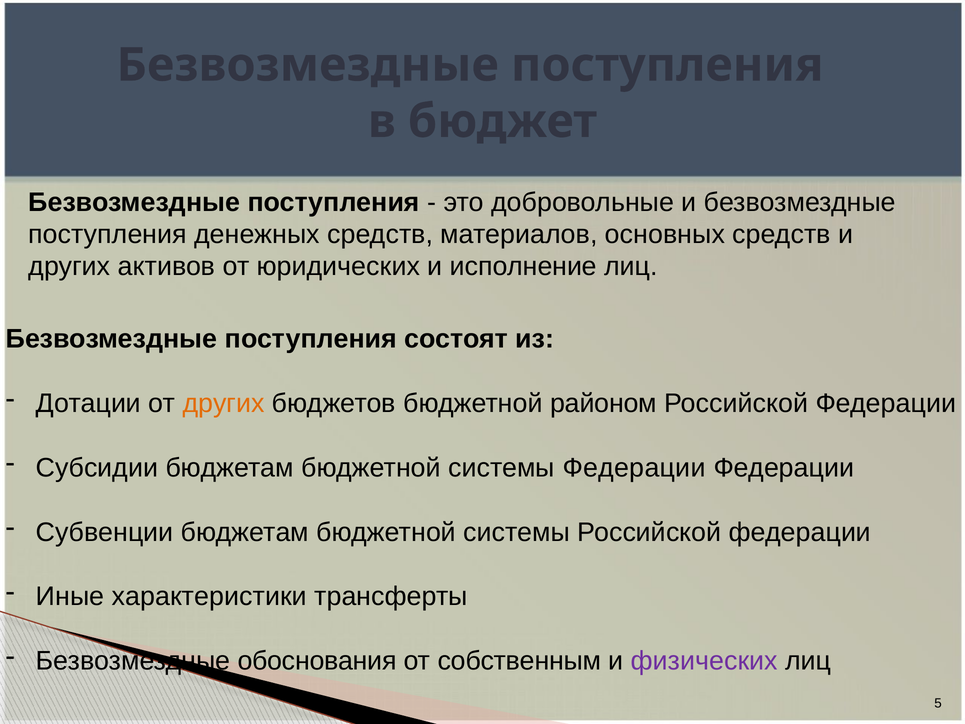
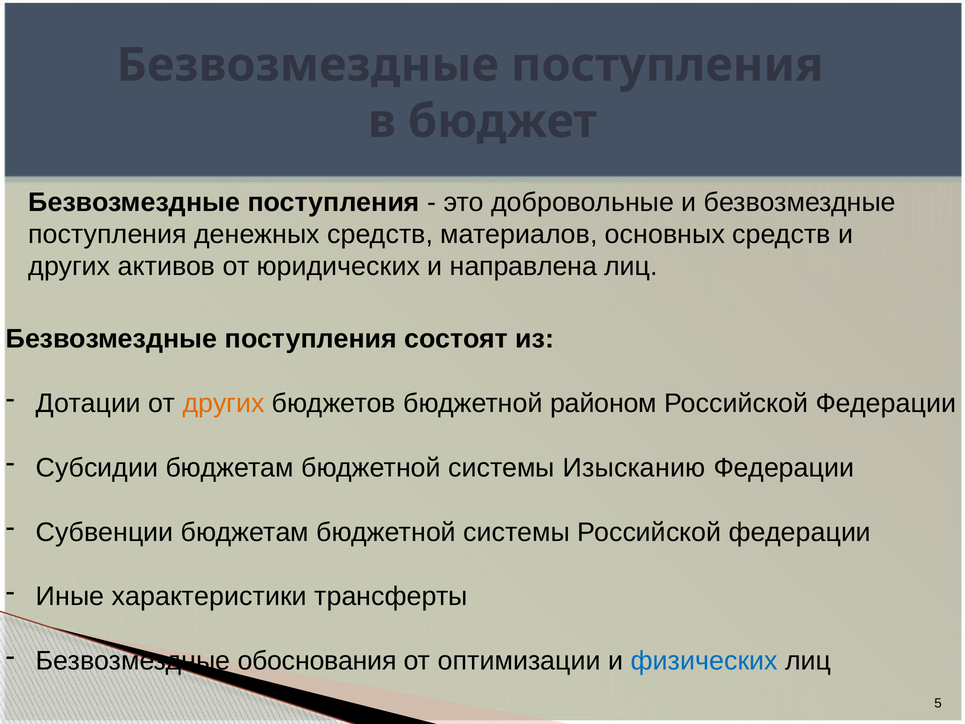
исполнение: исполнение -> направлена
системы Федерации: Федерации -> Изысканию
собственным: собственным -> оптимизации
физических colour: purple -> blue
